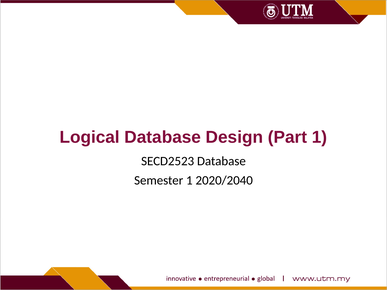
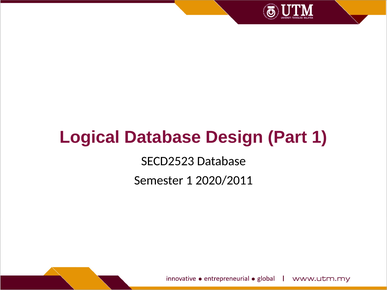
2020/2040: 2020/2040 -> 2020/2011
